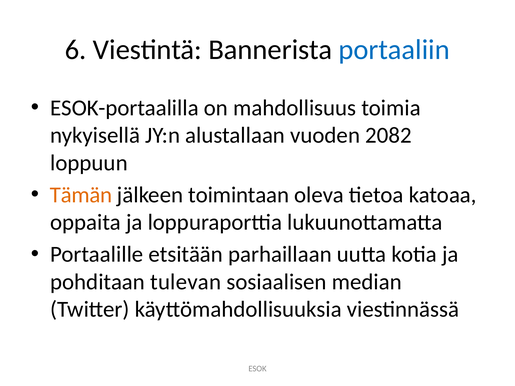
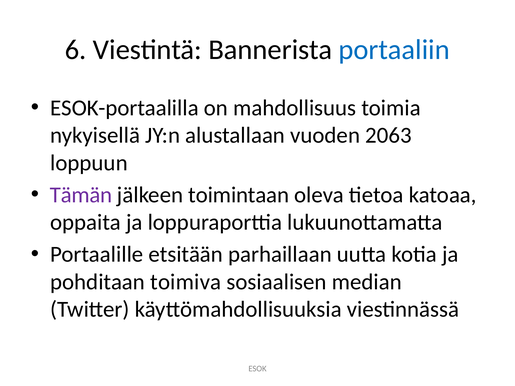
2082: 2082 -> 2063
Tämän colour: orange -> purple
tulevan: tulevan -> toimiva
